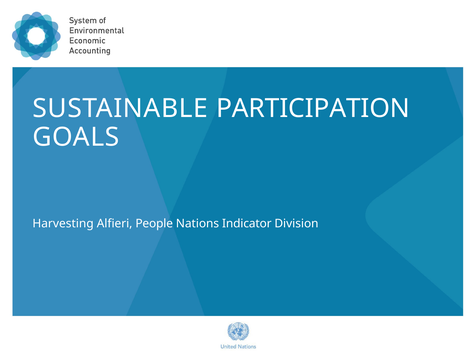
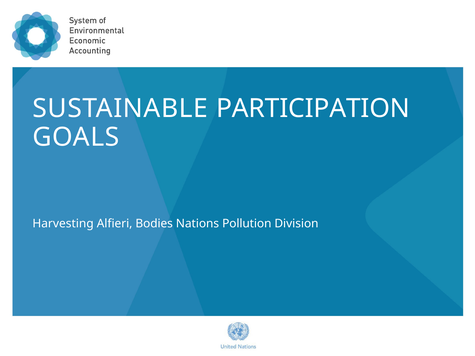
People: People -> Bodies
Indicator: Indicator -> Pollution
